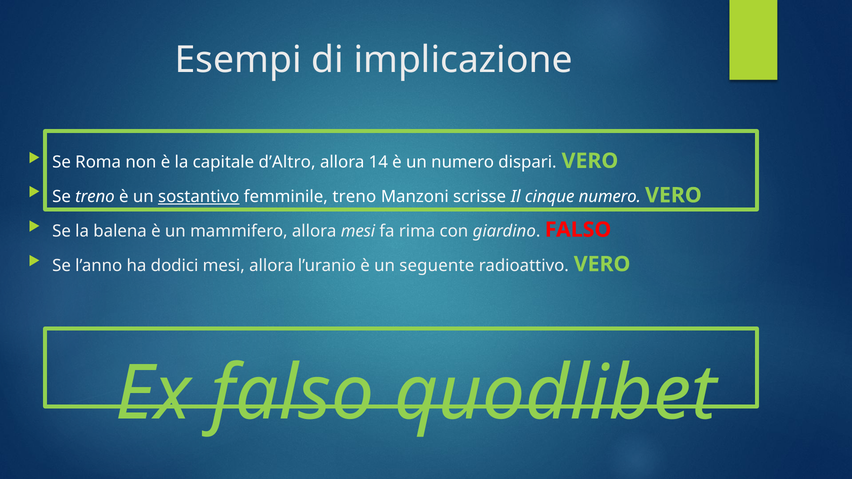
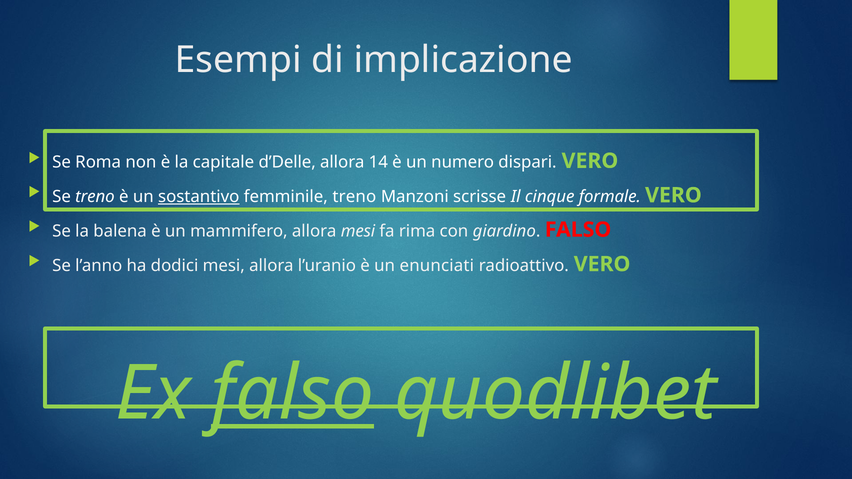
d’Altro: d’Altro -> d’Delle
cinque numero: numero -> formale
seguente: seguente -> enunciati
falso at (293, 394) underline: none -> present
